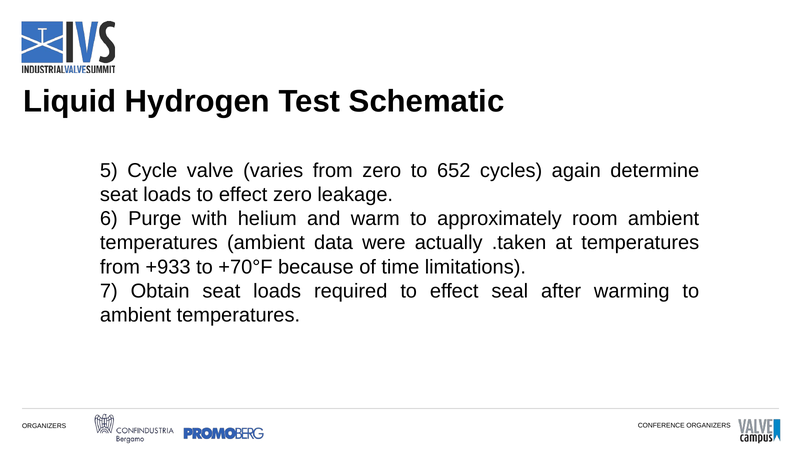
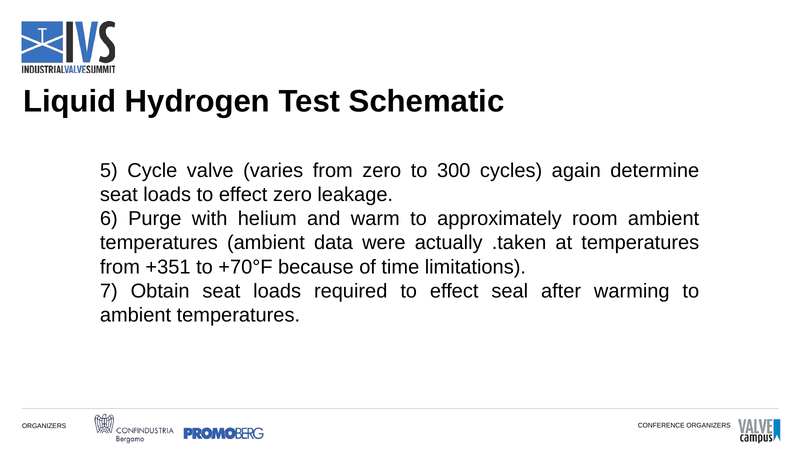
652: 652 -> 300
+933: +933 -> +351
